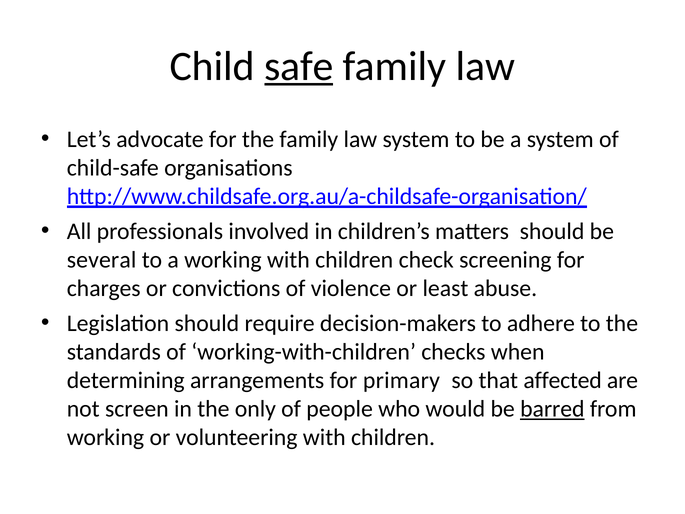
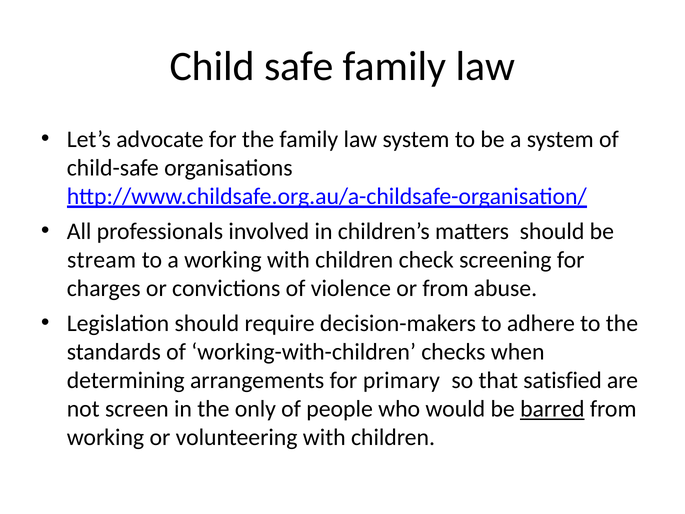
safe underline: present -> none
several: several -> stream
or least: least -> from
affected: affected -> satisfied
